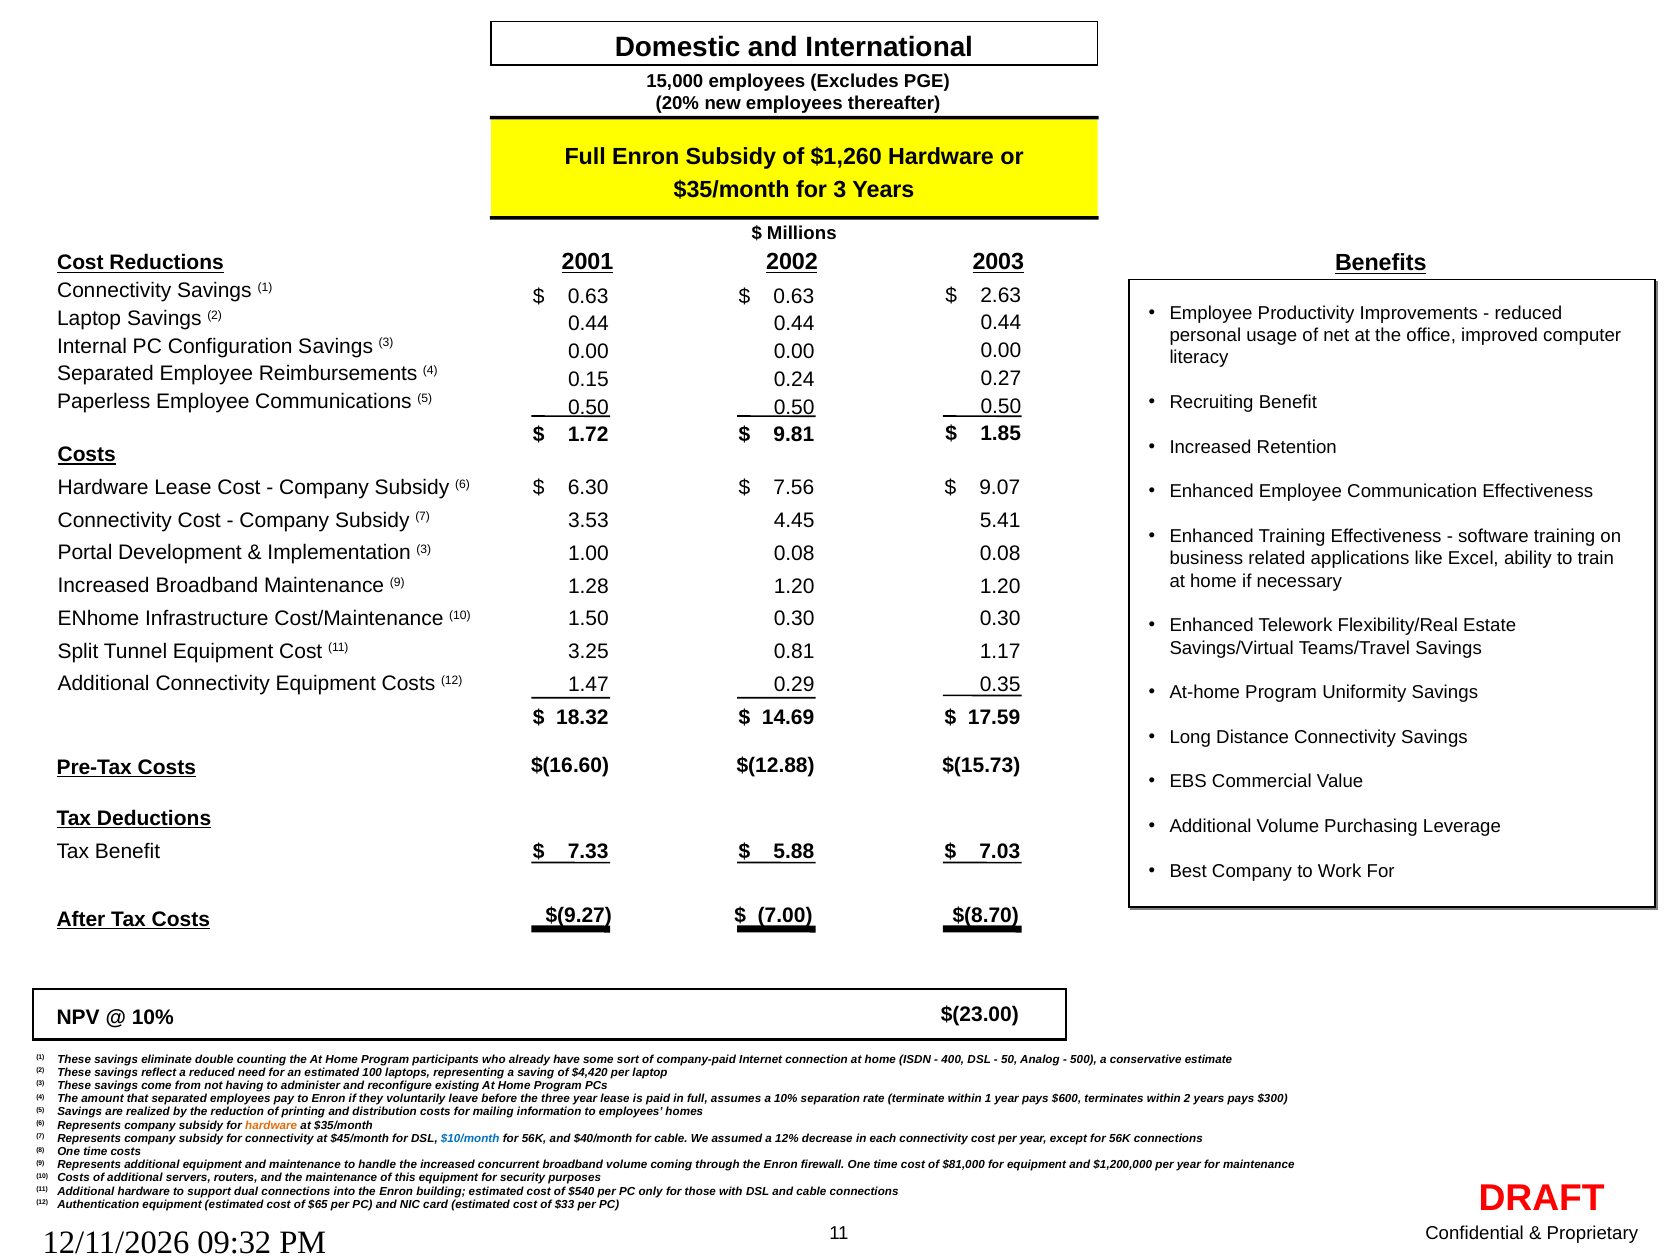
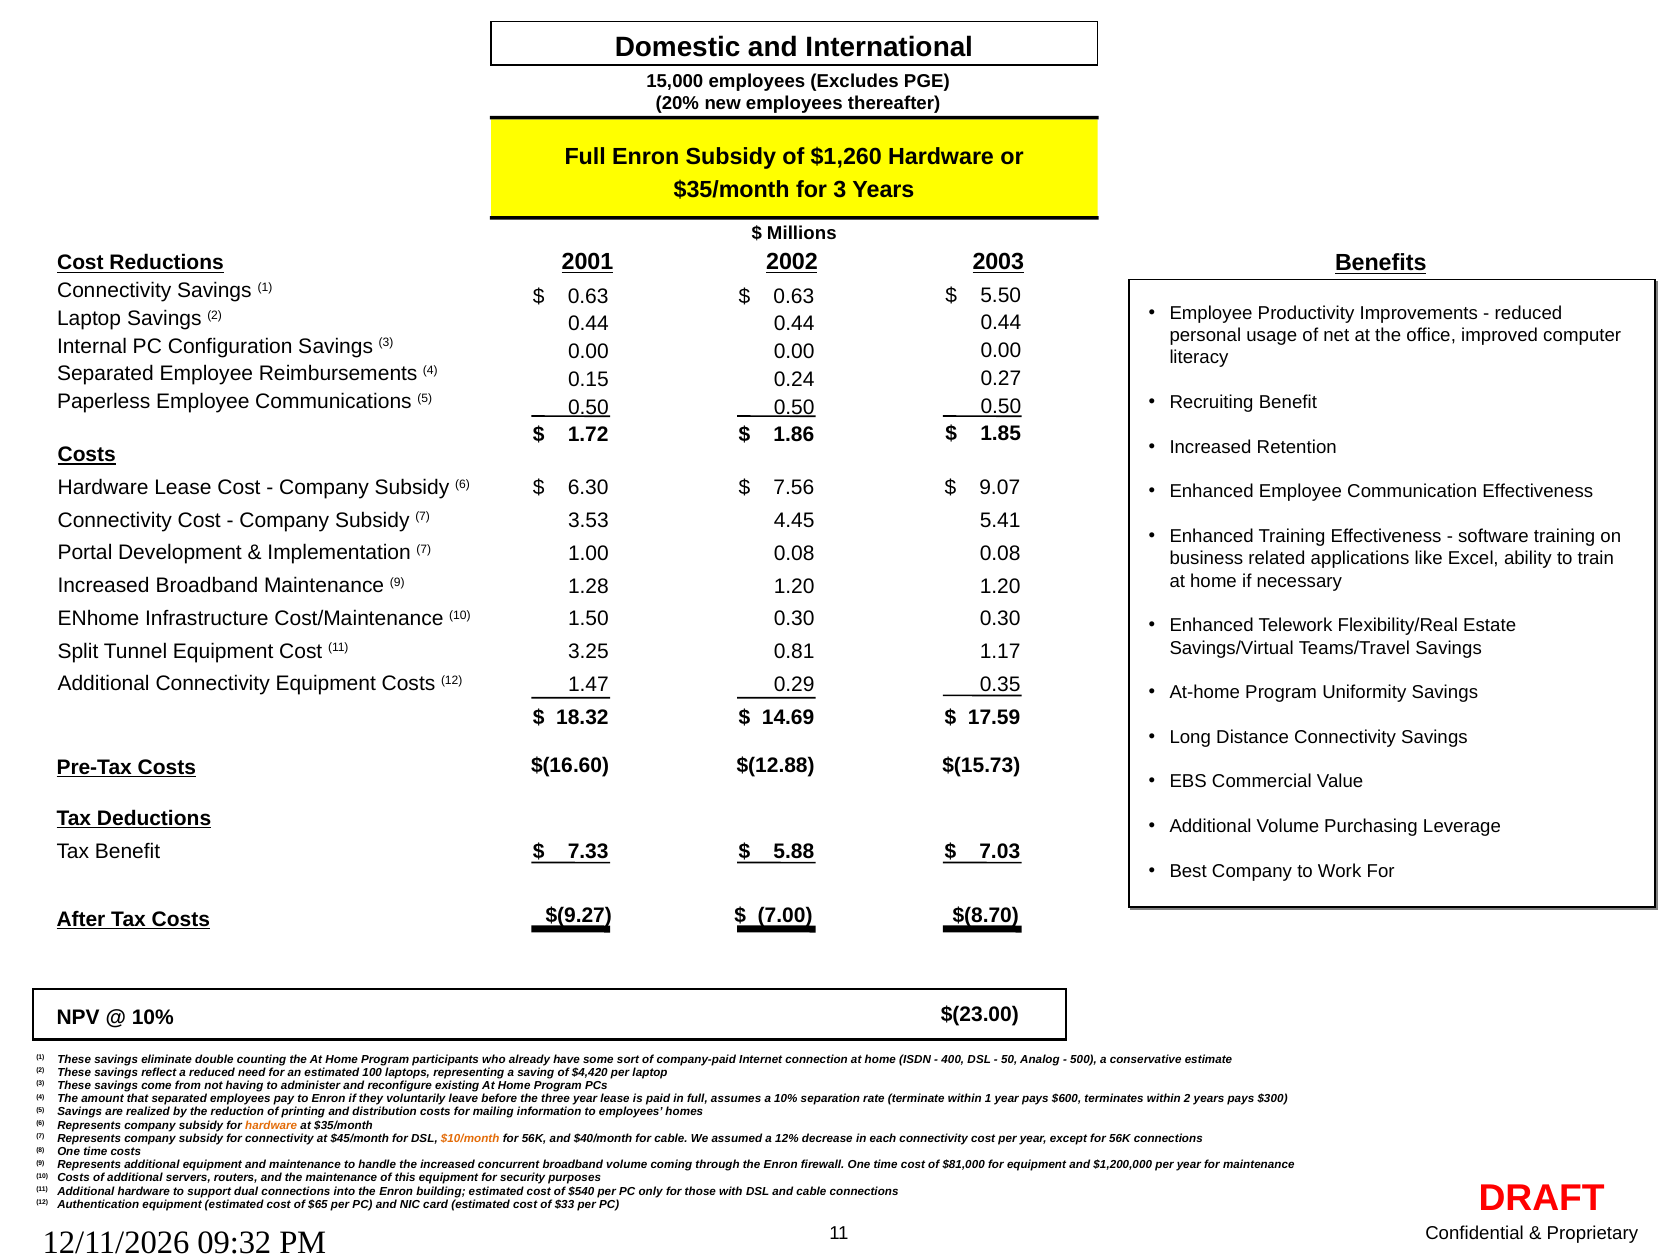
2.63: 2.63 -> 5.50
9.81: 9.81 -> 1.86
Implementation 3: 3 -> 7
$10/month colour: blue -> orange
